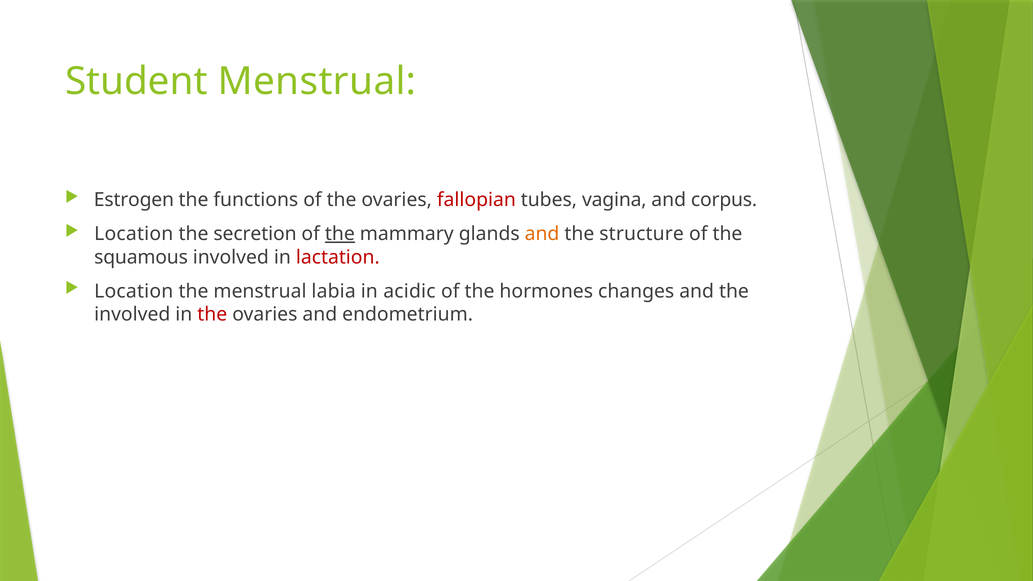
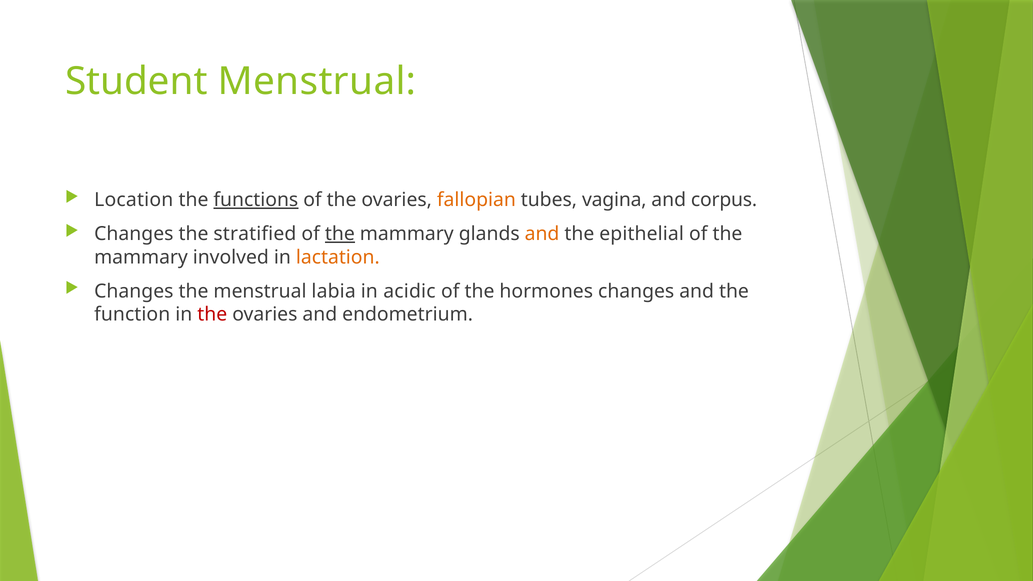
Estrogen: Estrogen -> Location
functions underline: none -> present
fallopian colour: red -> orange
Location at (134, 234): Location -> Changes
secretion: secretion -> stratified
structure: structure -> epithelial
squamous at (141, 257): squamous -> mammary
lactation colour: red -> orange
Location at (134, 291): Location -> Changes
involved at (132, 314): involved -> function
